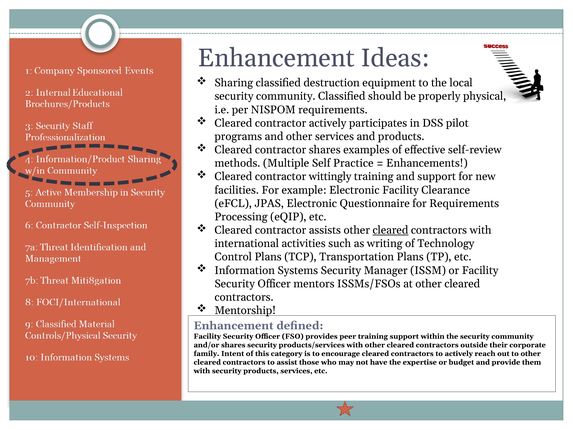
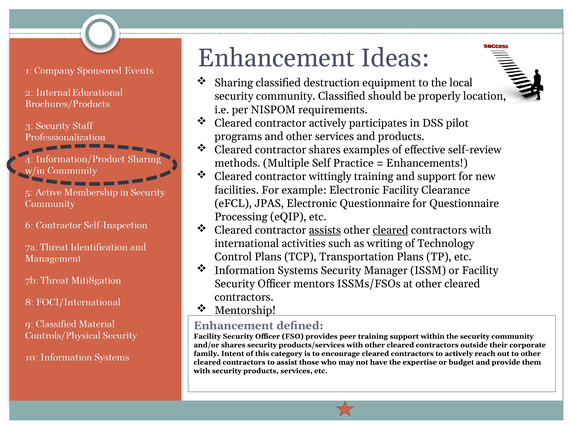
physical: physical -> location
for Requirements: Requirements -> Questionnaire
assists underline: none -> present
